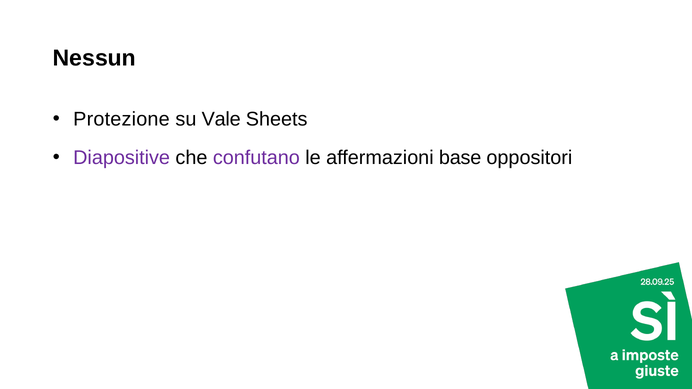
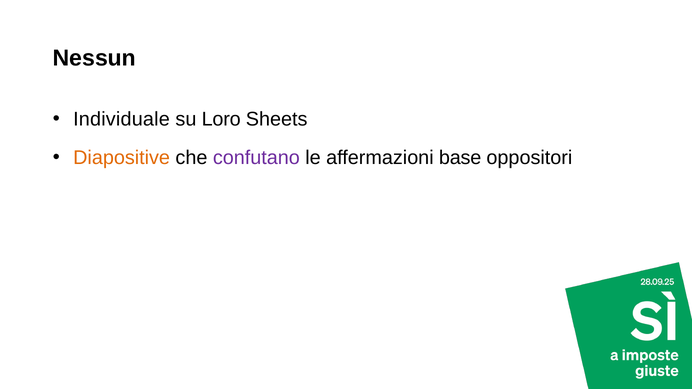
Protezione: Protezione -> Individuale
Vale: Vale -> Loro
Diapositive colour: purple -> orange
